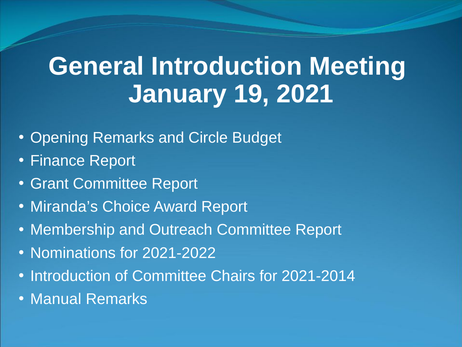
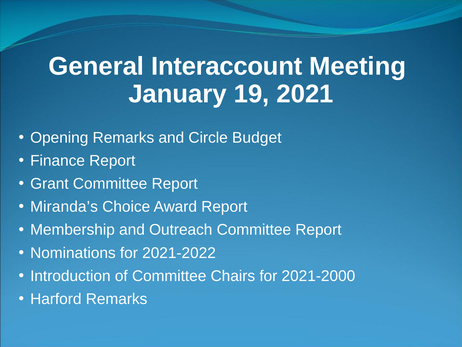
General Introduction: Introduction -> Interaccount
2021-2014: 2021-2014 -> 2021-2000
Manual: Manual -> Harford
